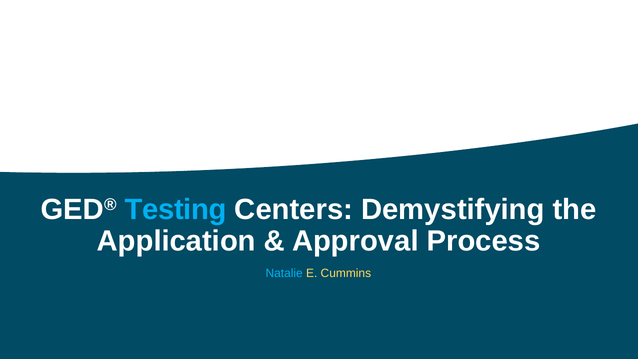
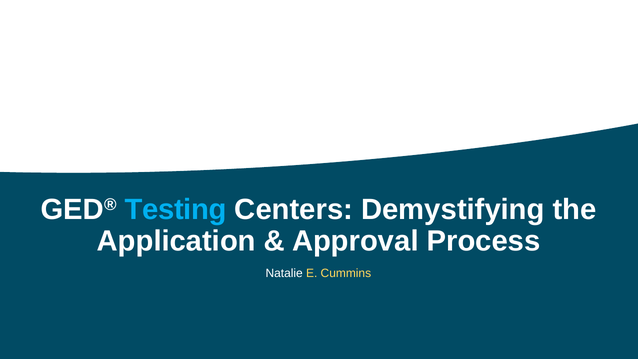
Natalie colour: light blue -> white
